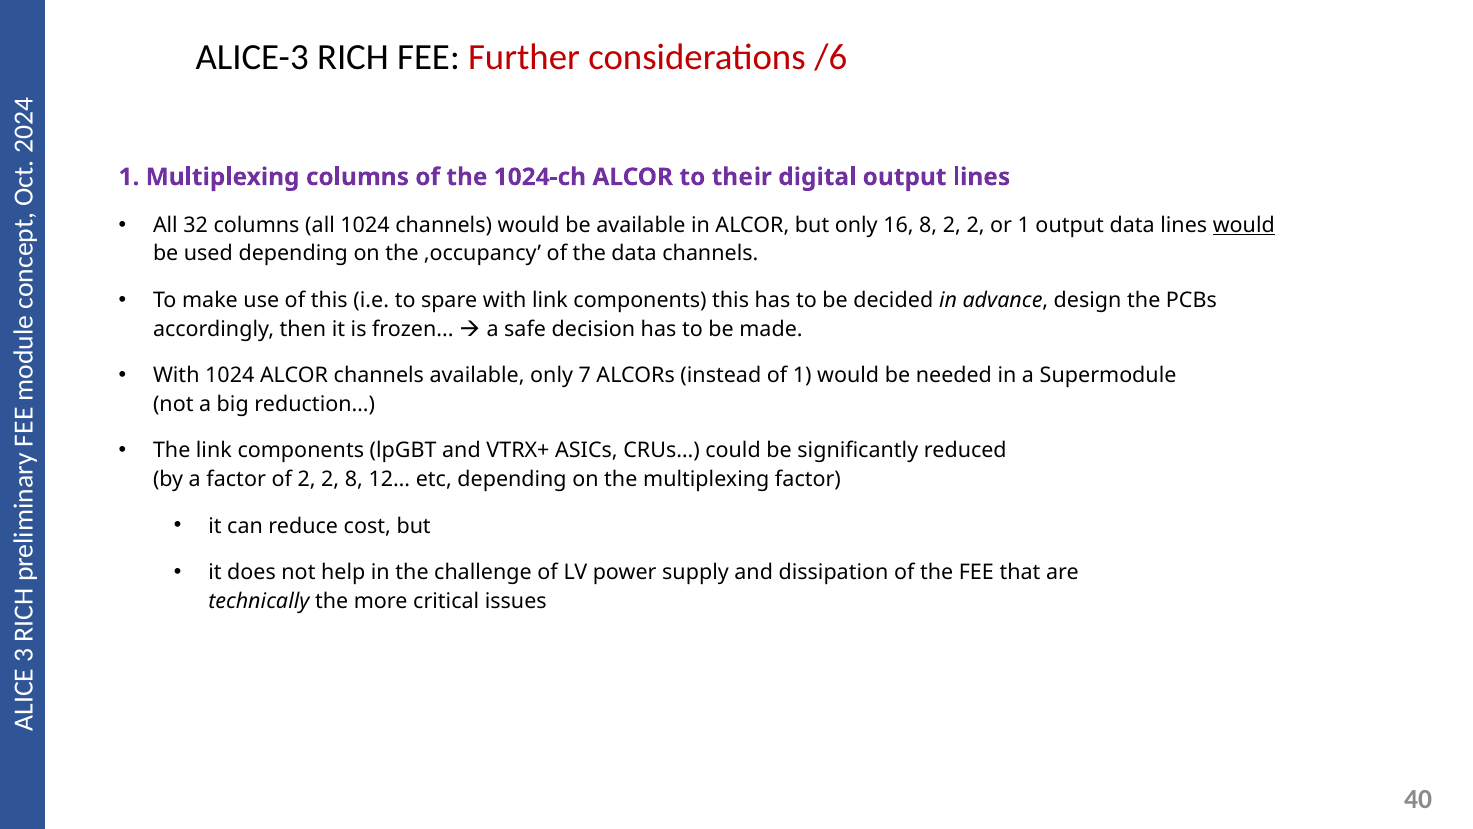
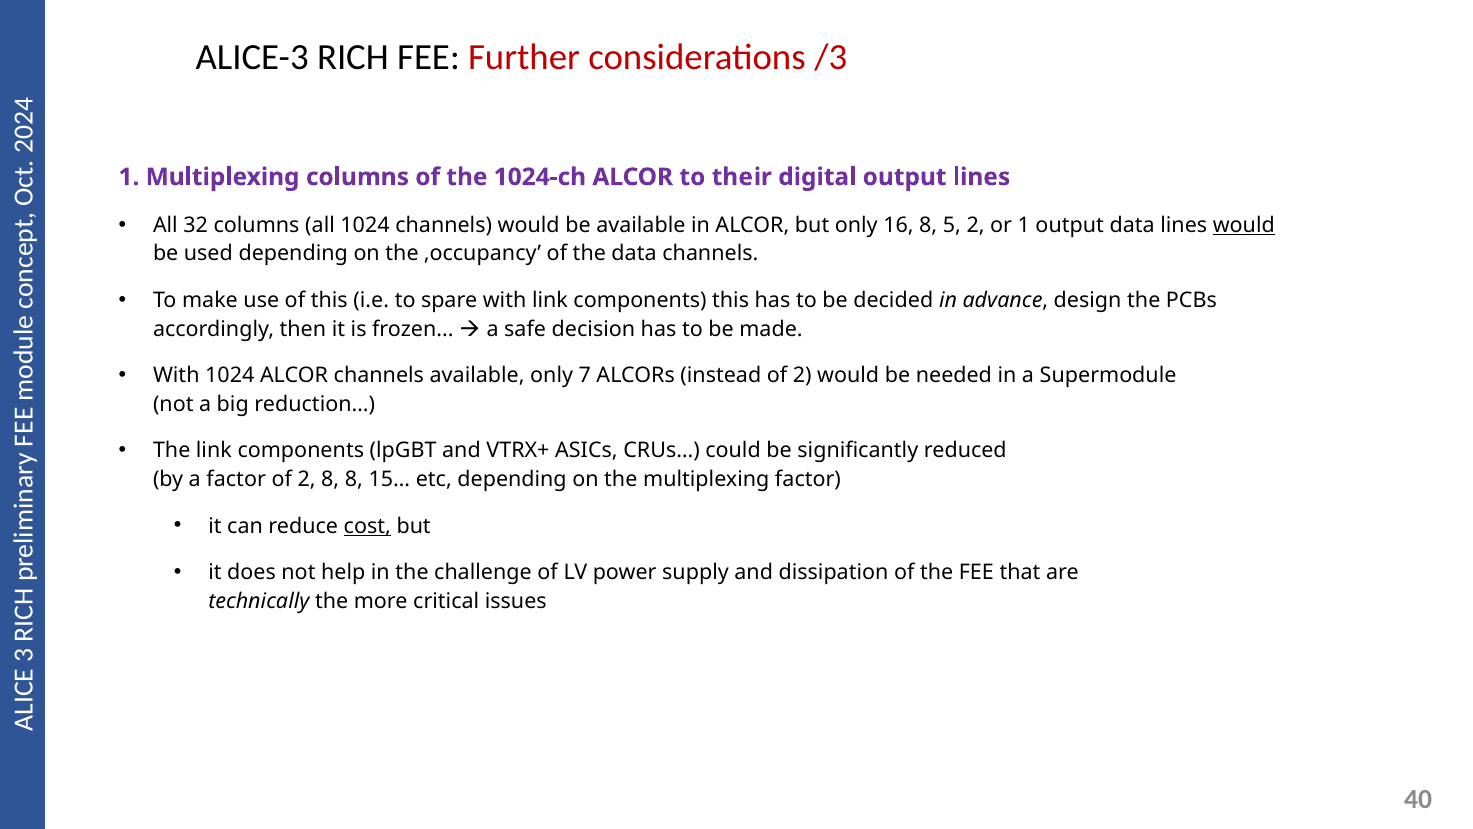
/6: /6 -> /3
8 2: 2 -> 5
instead of 1: 1 -> 2
of 2 2: 2 -> 8
12…: 12… -> 15…
cost underline: none -> present
